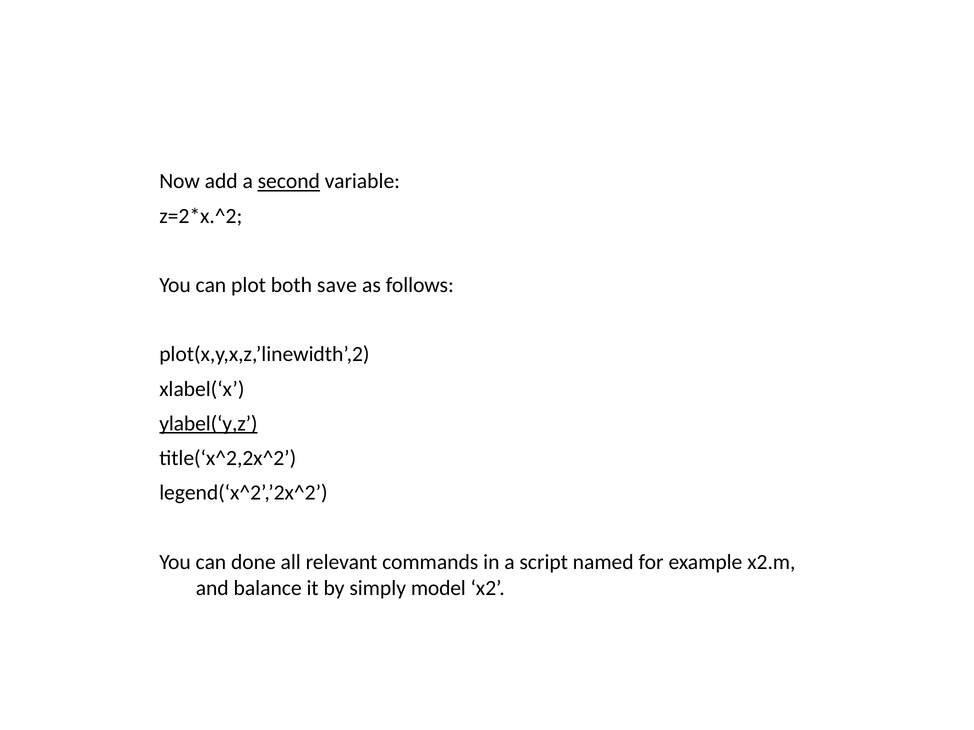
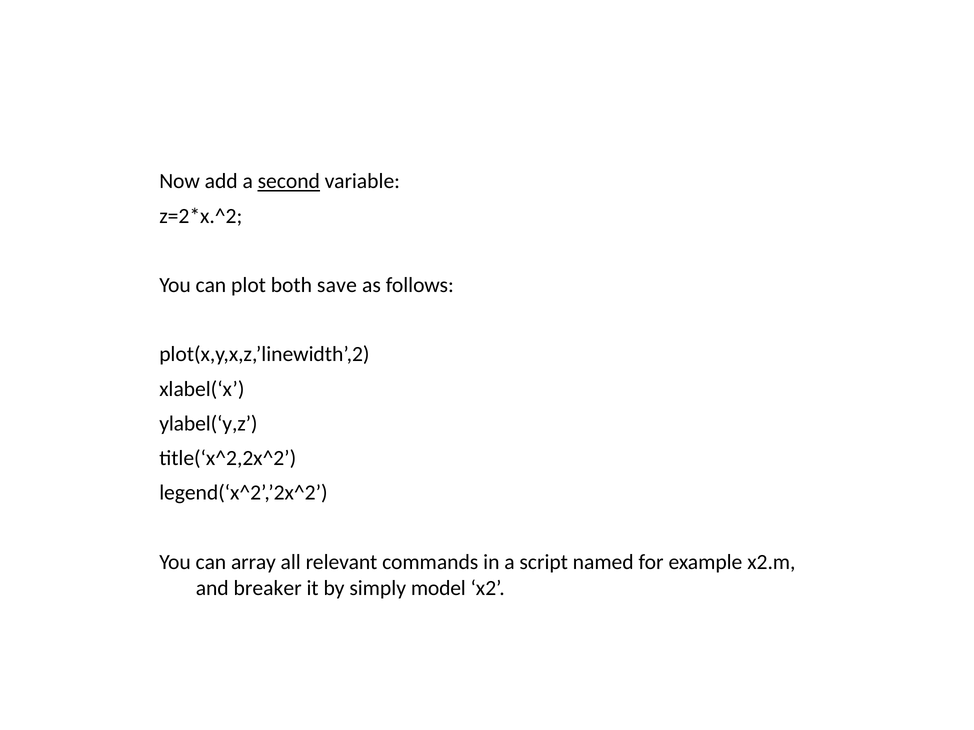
ylabel(‘y,z underline: present -> none
done: done -> array
balance: balance -> breaker
